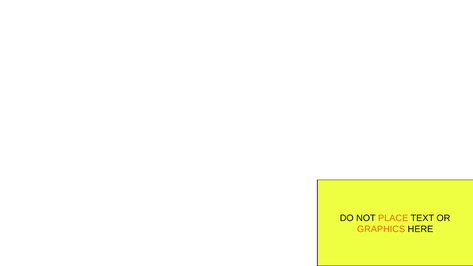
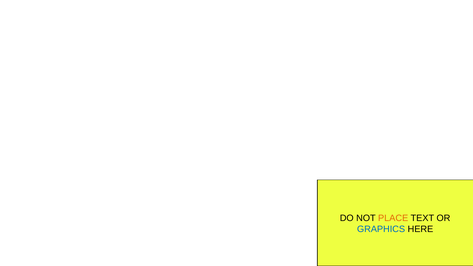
GRAPHICS colour: orange -> blue
